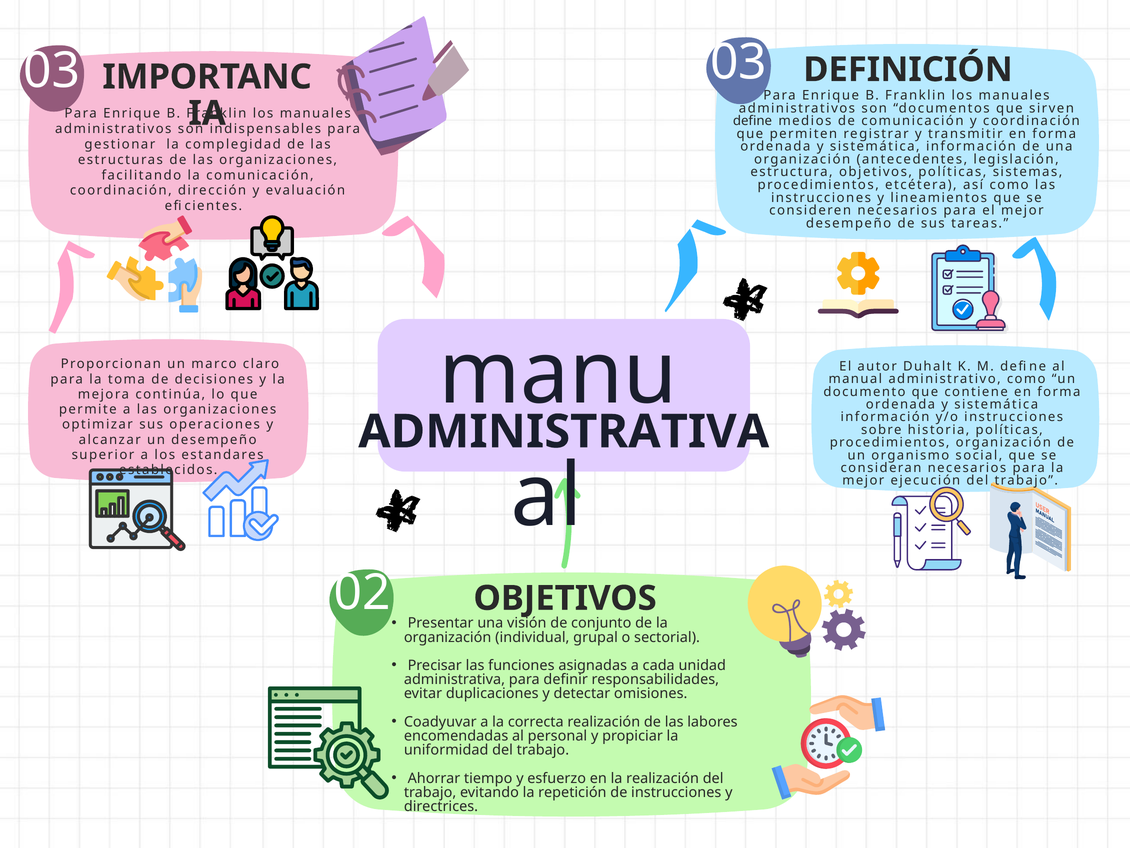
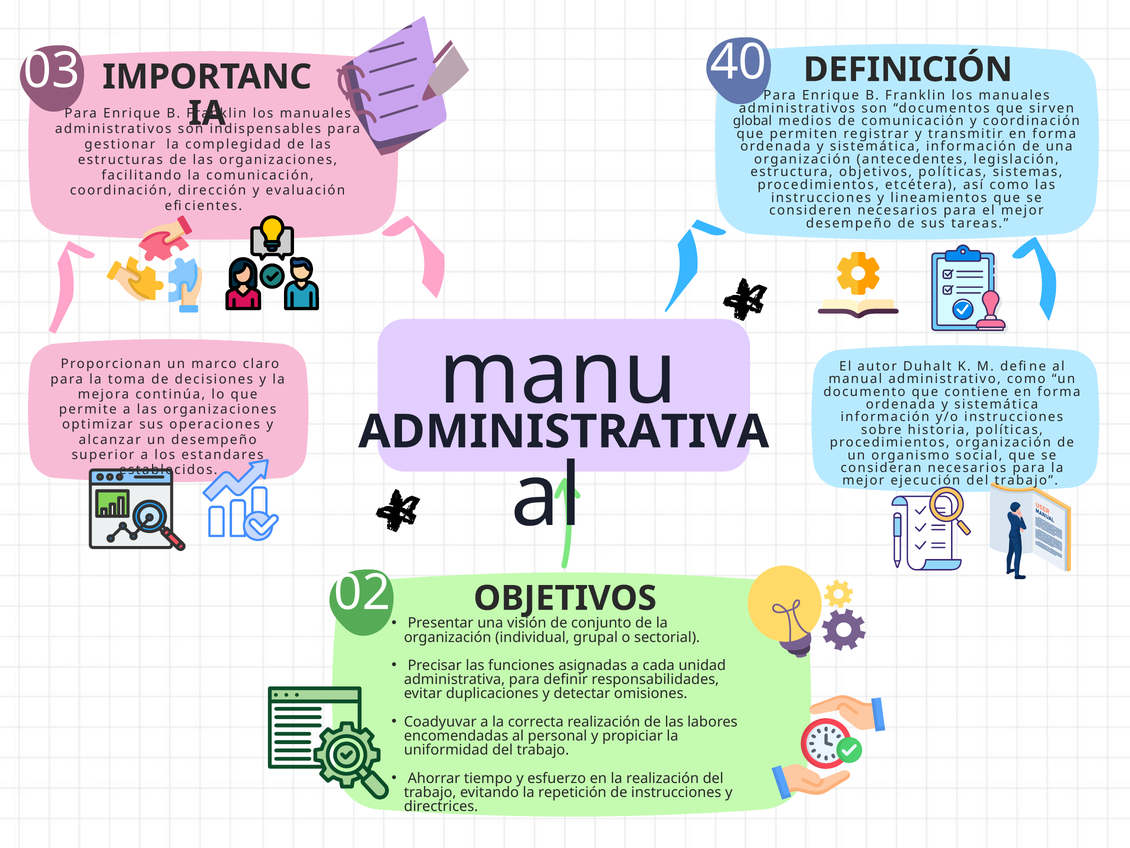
03 03: 03 -> 40
define at (752, 121): define -> global
